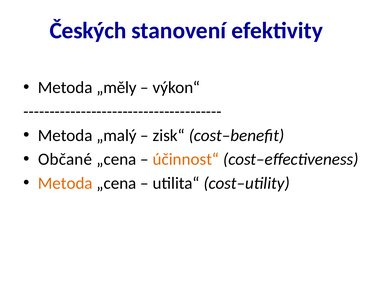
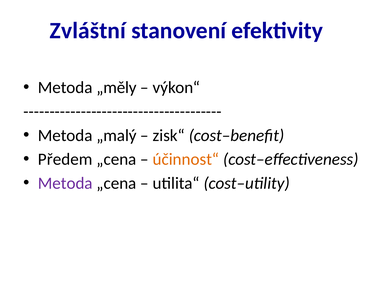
Českých: Českých -> Zvláštní
Občané: Občané -> Předem
Metoda at (65, 183) colour: orange -> purple
